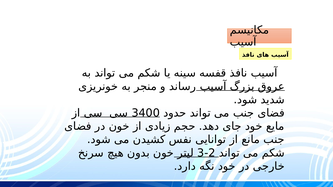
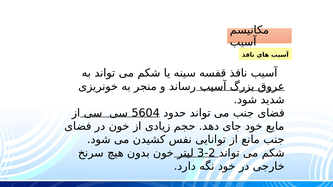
3400: 3400 -> 5604
